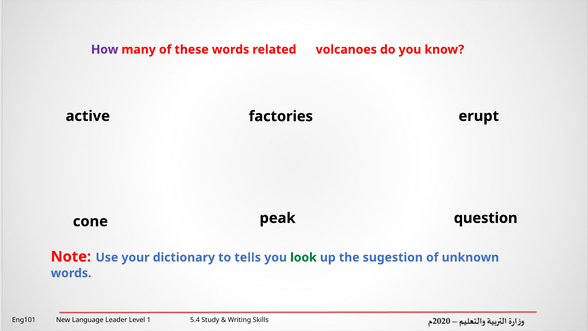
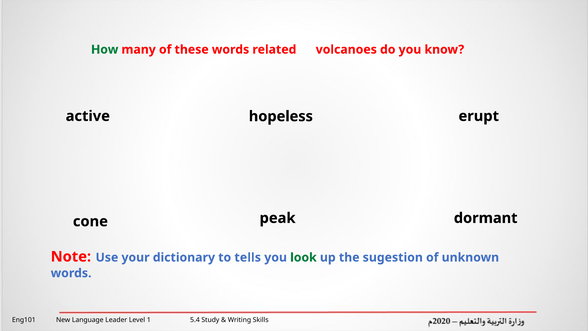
How colour: purple -> green
factories: factories -> hopeless
question: question -> dormant
